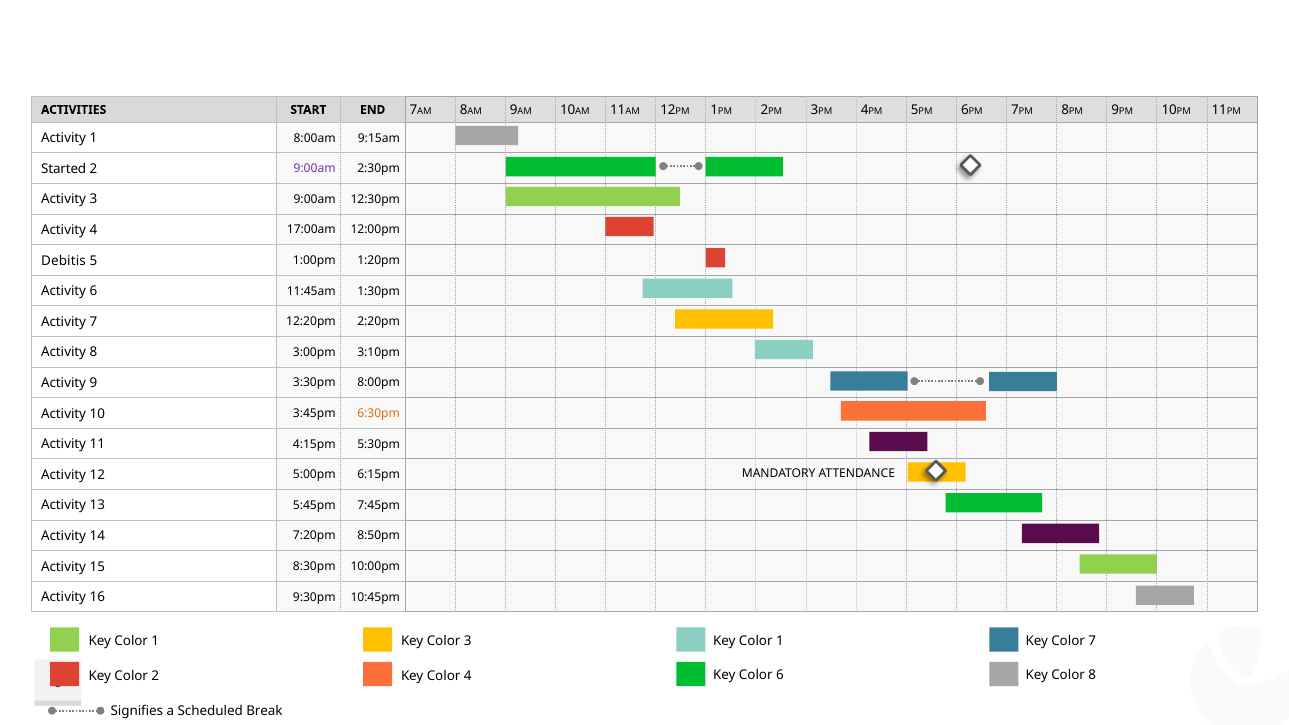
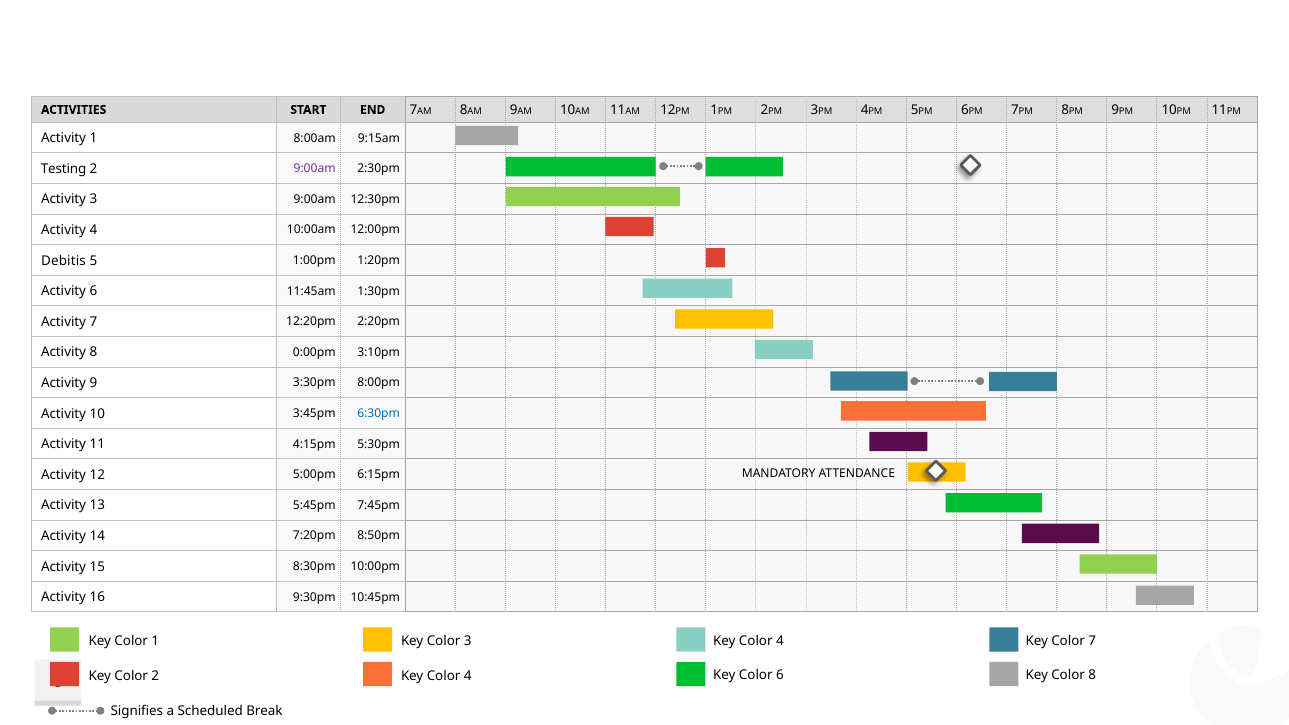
Started: Started -> Testing
17:00am: 17:00am -> 10:00am
3:00pm: 3:00pm -> 0:00pm
6:30pm colour: orange -> blue
1 at (780, 641): 1 -> 4
